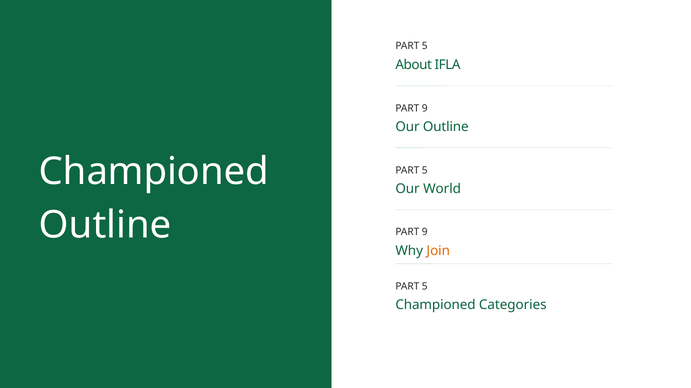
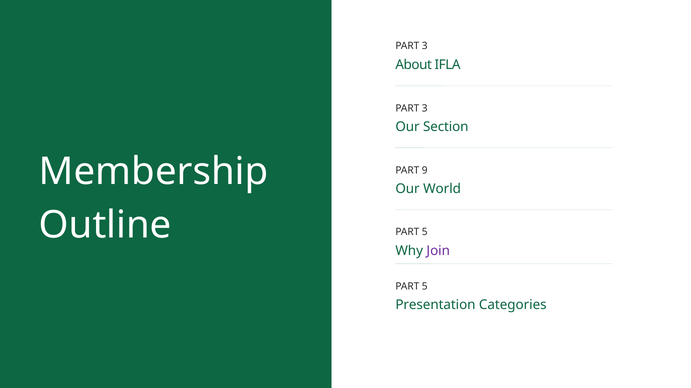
5 at (425, 46): 5 -> 3
9 at (425, 109): 9 -> 3
Our Outline: Outline -> Section
Championed at (154, 172): Championed -> Membership
5 at (425, 171): 5 -> 9
9 at (425, 233): 9 -> 5
Join colour: orange -> purple
Championed at (435, 305): Championed -> Presentation
